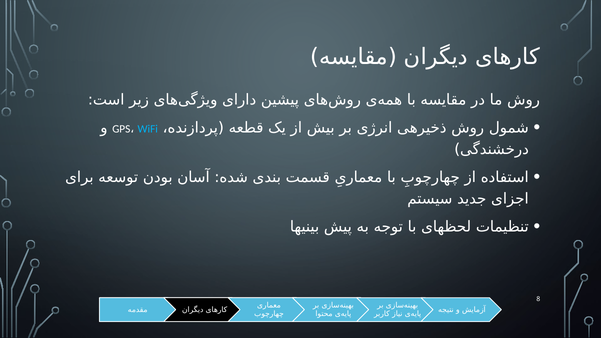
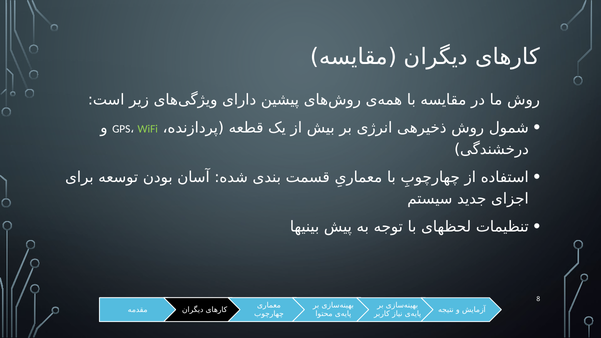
WiFi colour: light blue -> light green
